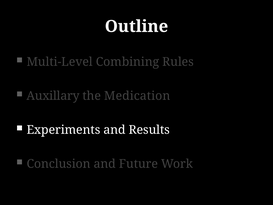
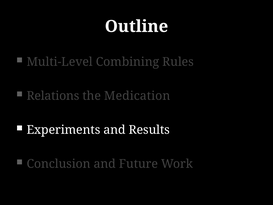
Auxillary: Auxillary -> Relations
